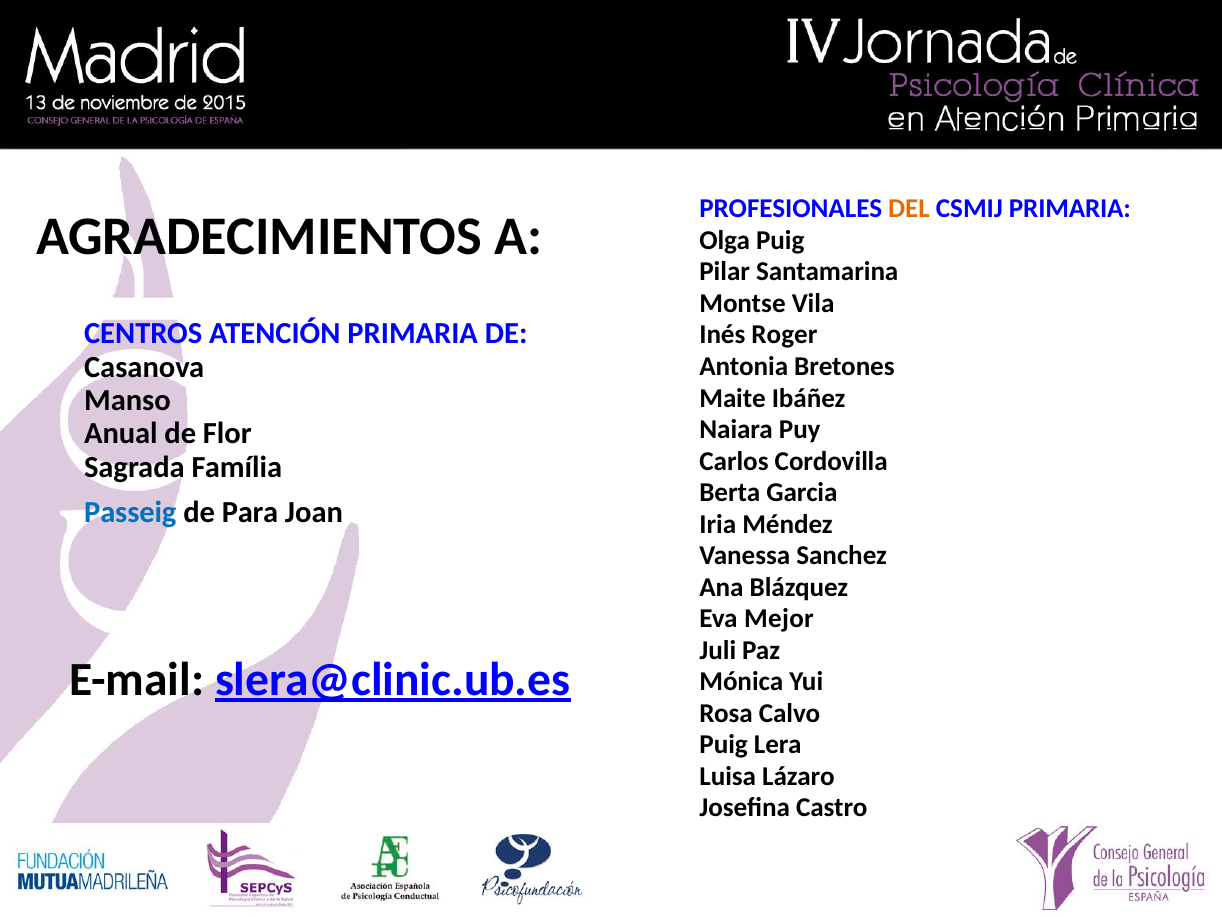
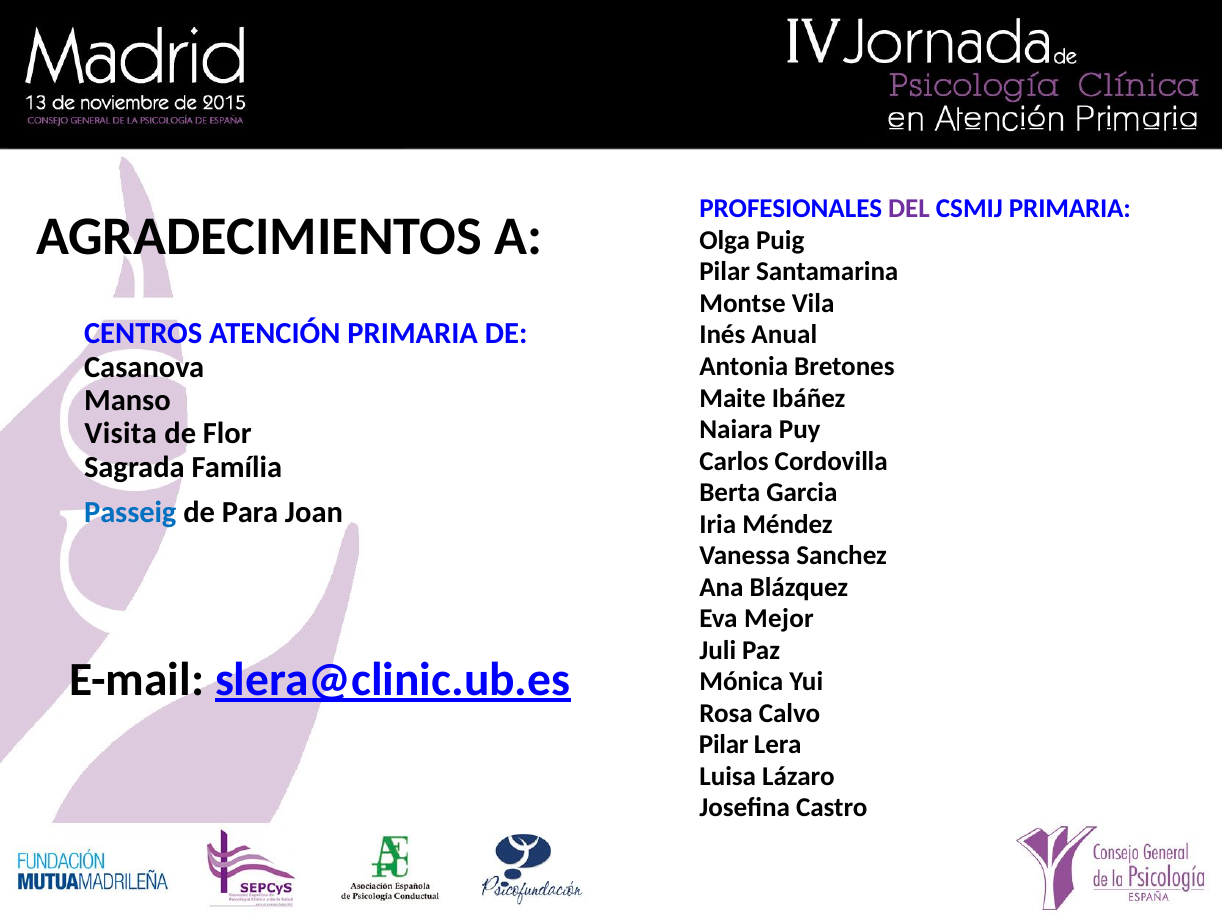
DEL colour: orange -> purple
Roger: Roger -> Anual
Anual: Anual -> Visita
Puig at (724, 745): Puig -> Pilar
